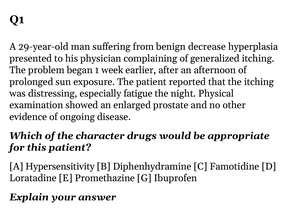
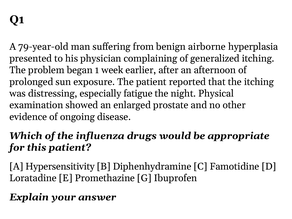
29-year-old: 29-year-old -> 79-year-old
decrease: decrease -> airborne
character: character -> influenza
